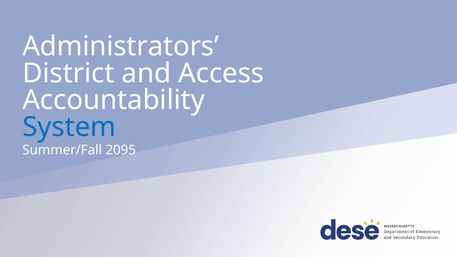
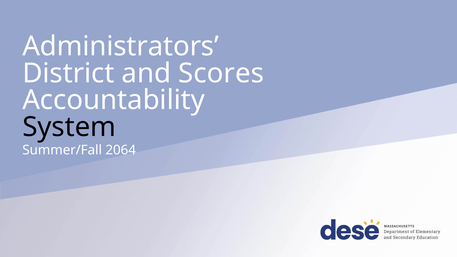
Access: Access -> Scores
System colour: blue -> black
2095: 2095 -> 2064
